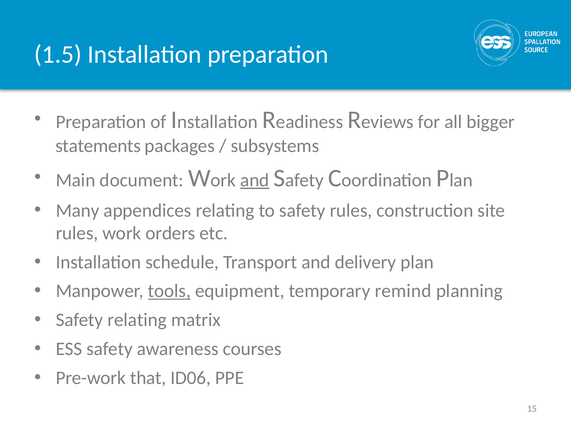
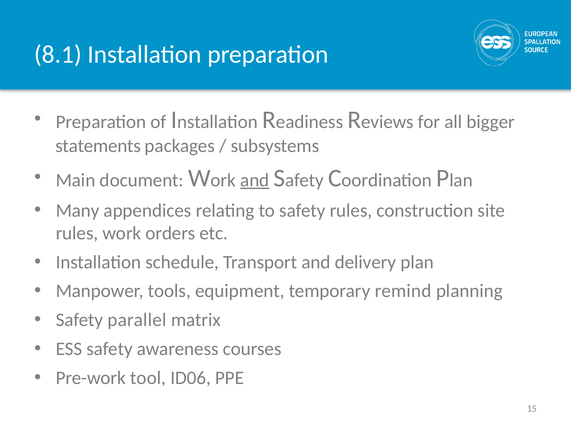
1.5: 1.5 -> 8.1
tools underline: present -> none
Safety relating: relating -> parallel
that: that -> tool
